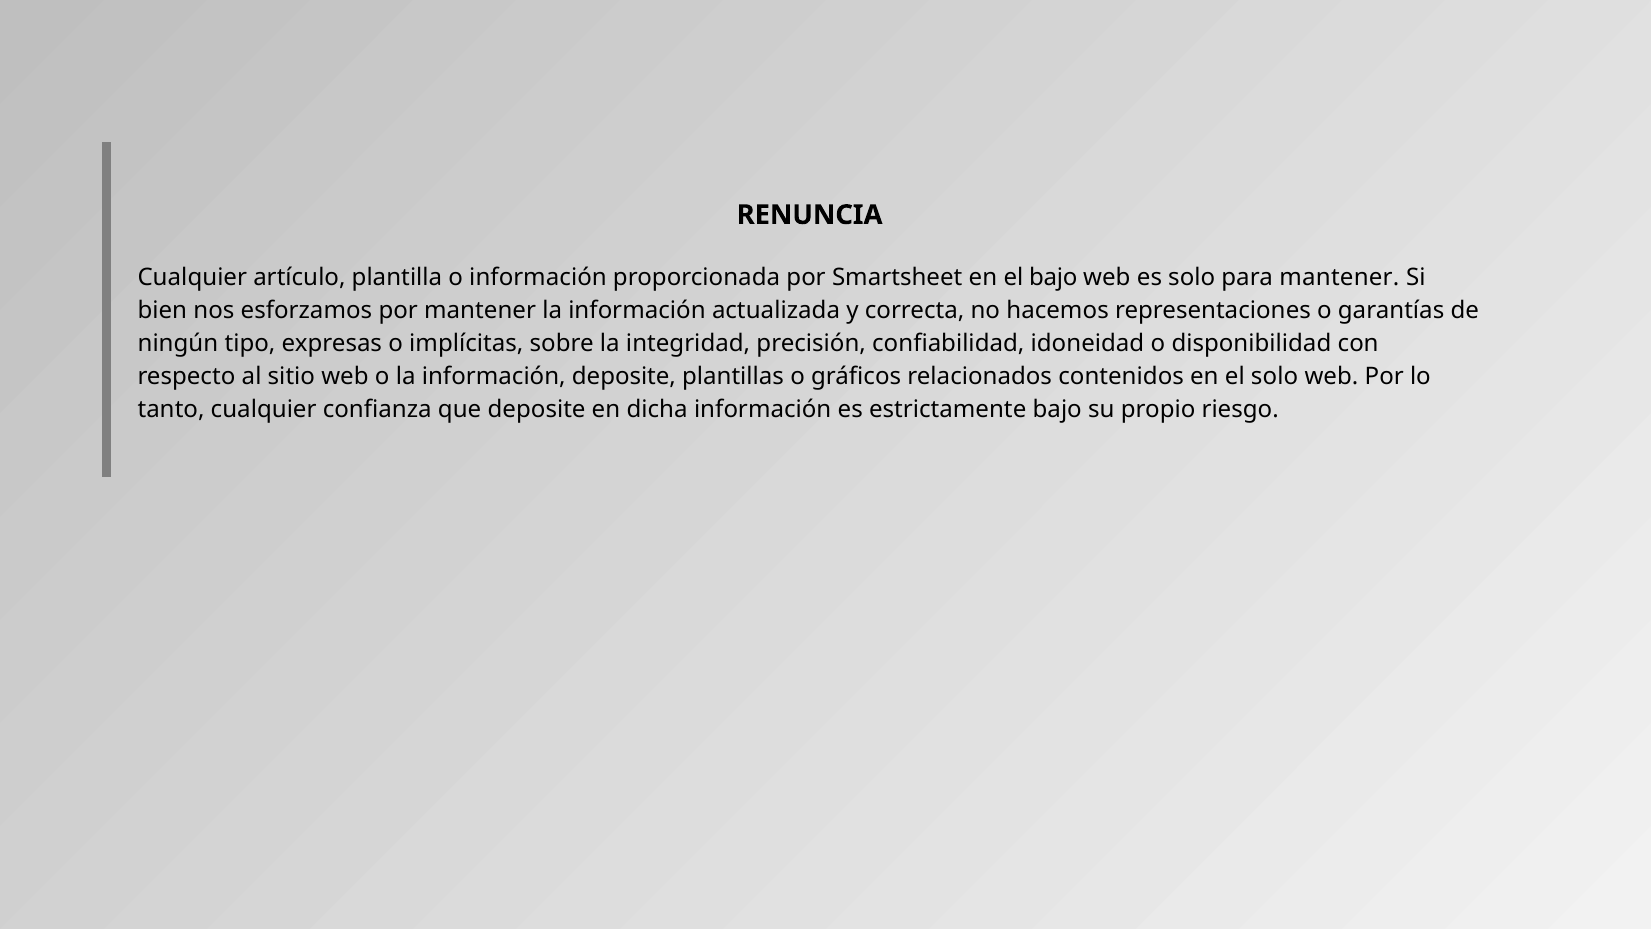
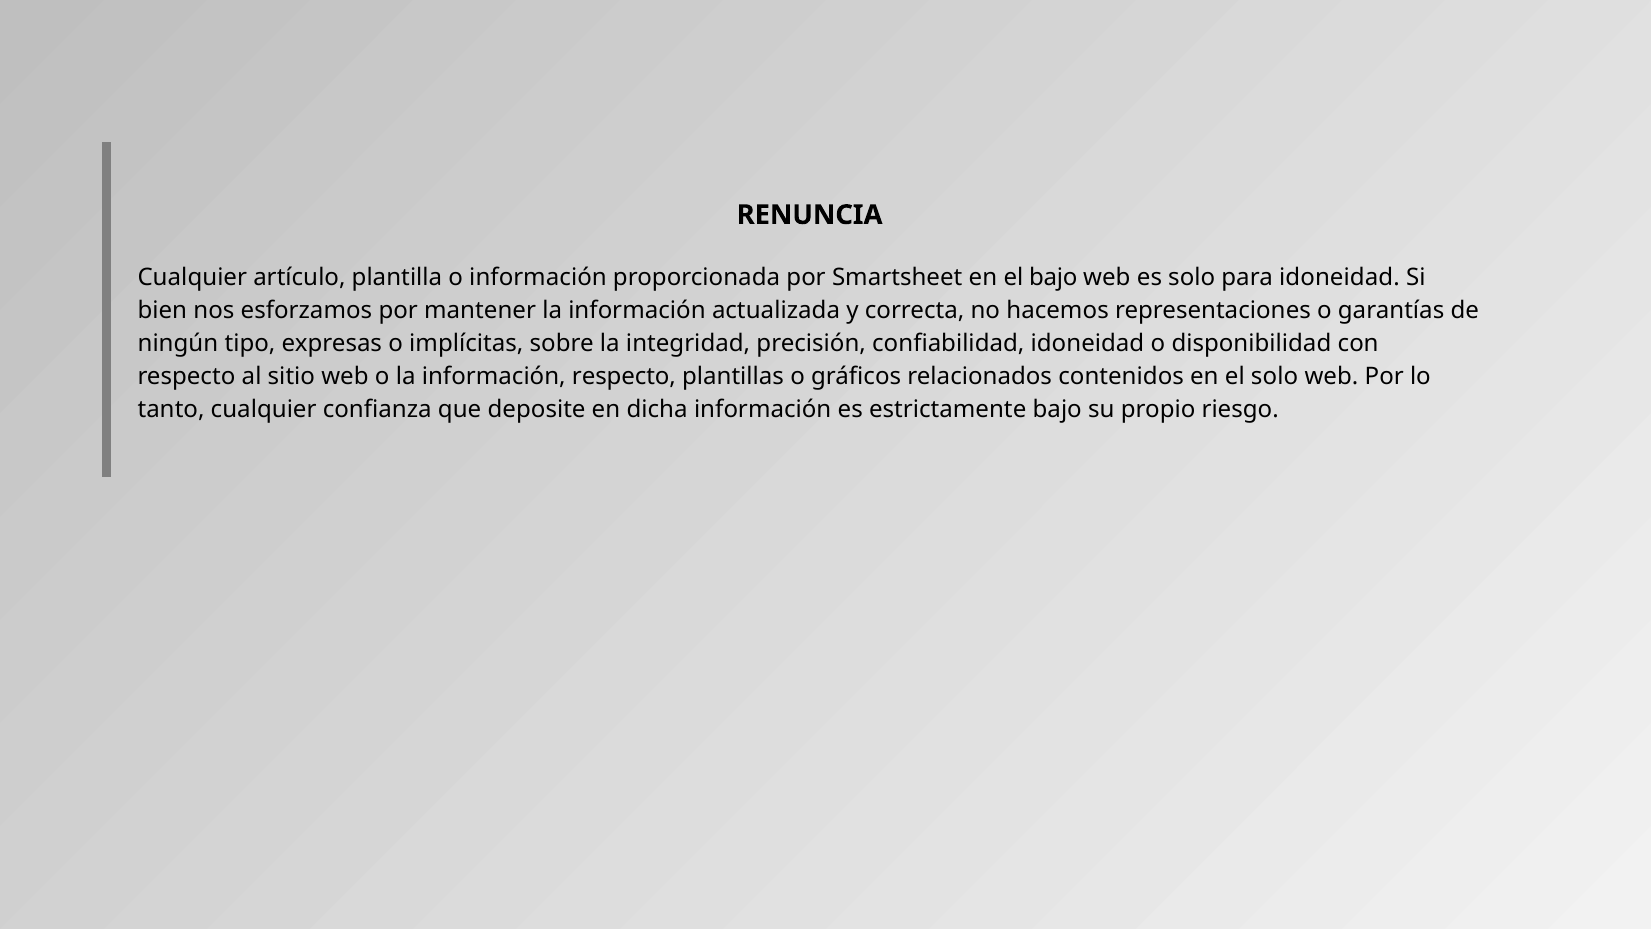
para mantener: mantener -> idoneidad
información deposite: deposite -> respecto
